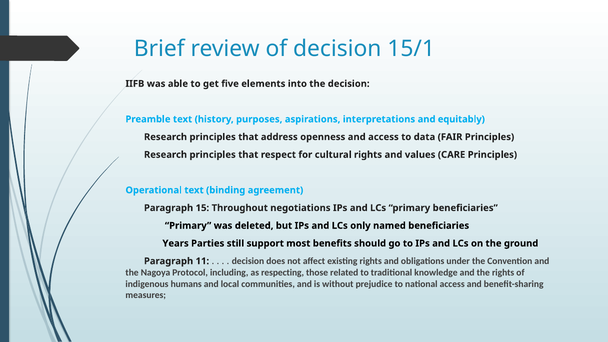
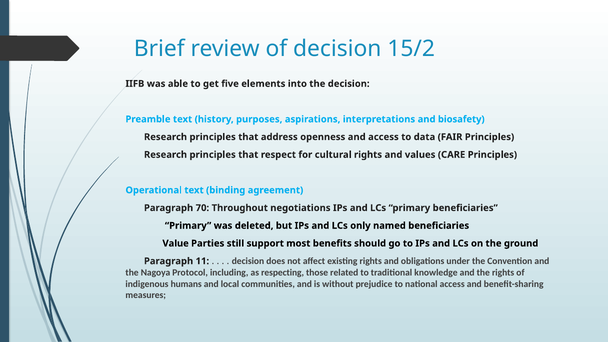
15/1: 15/1 -> 15/2
equitably: equitably -> biosafety
15: 15 -> 70
Years: Years -> Value
